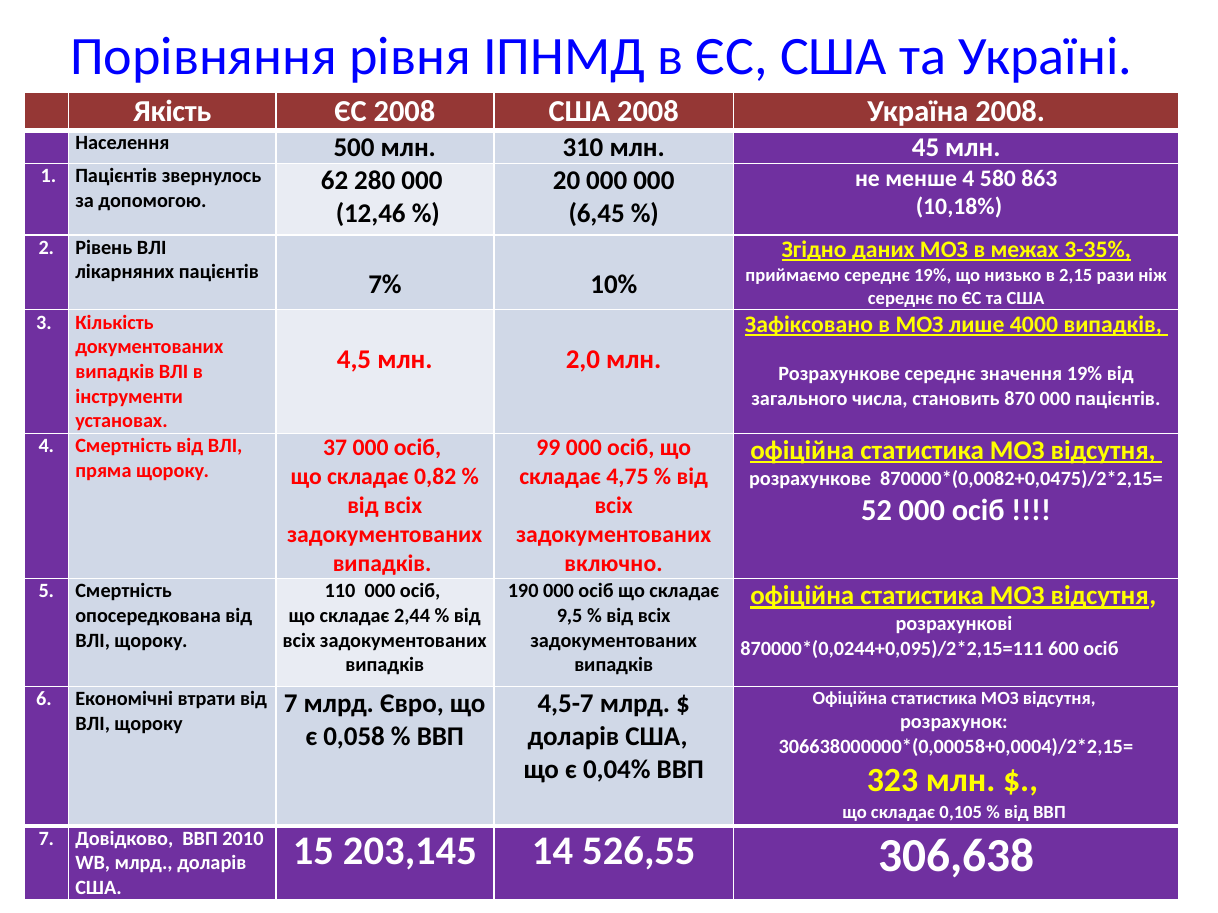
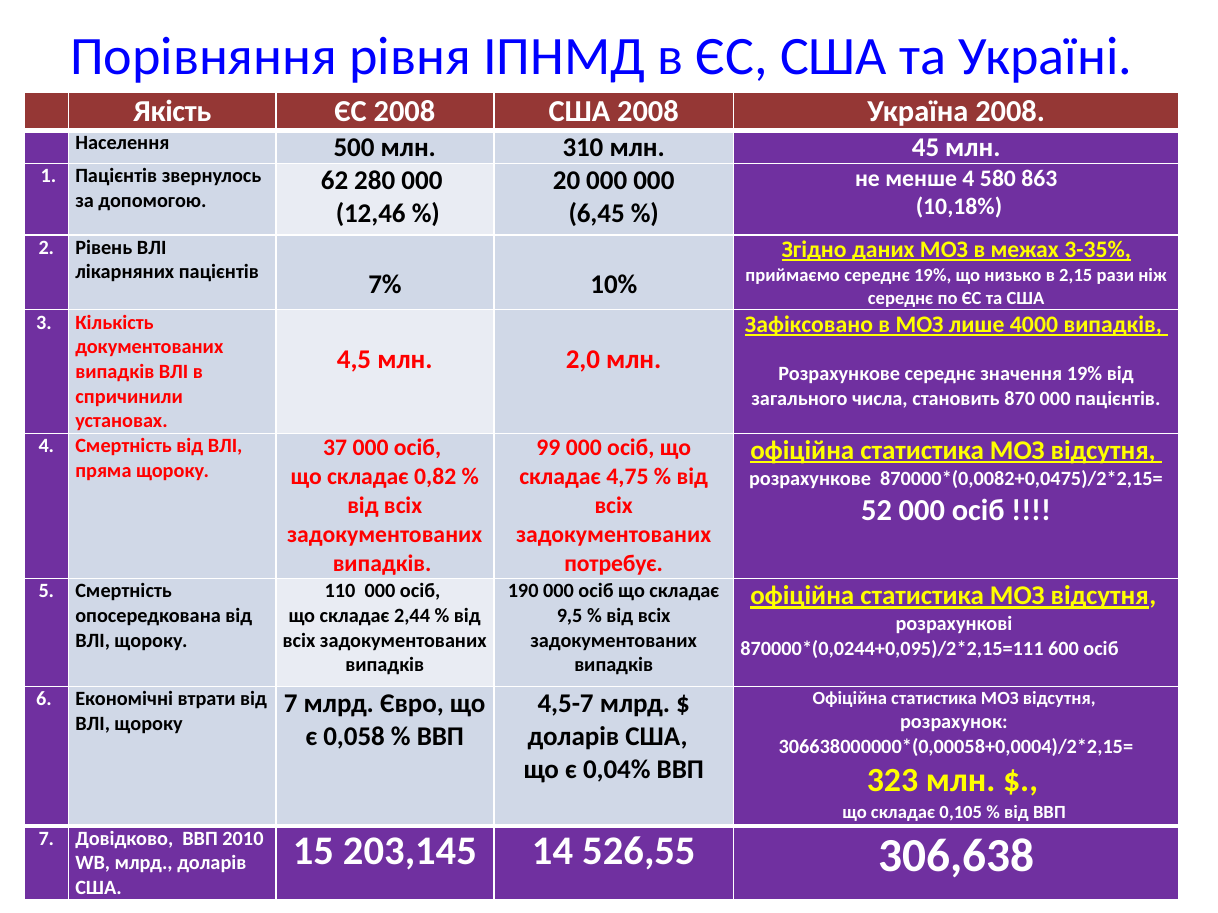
інструменти: інструменти -> спричинили
включно: включно -> потребує
